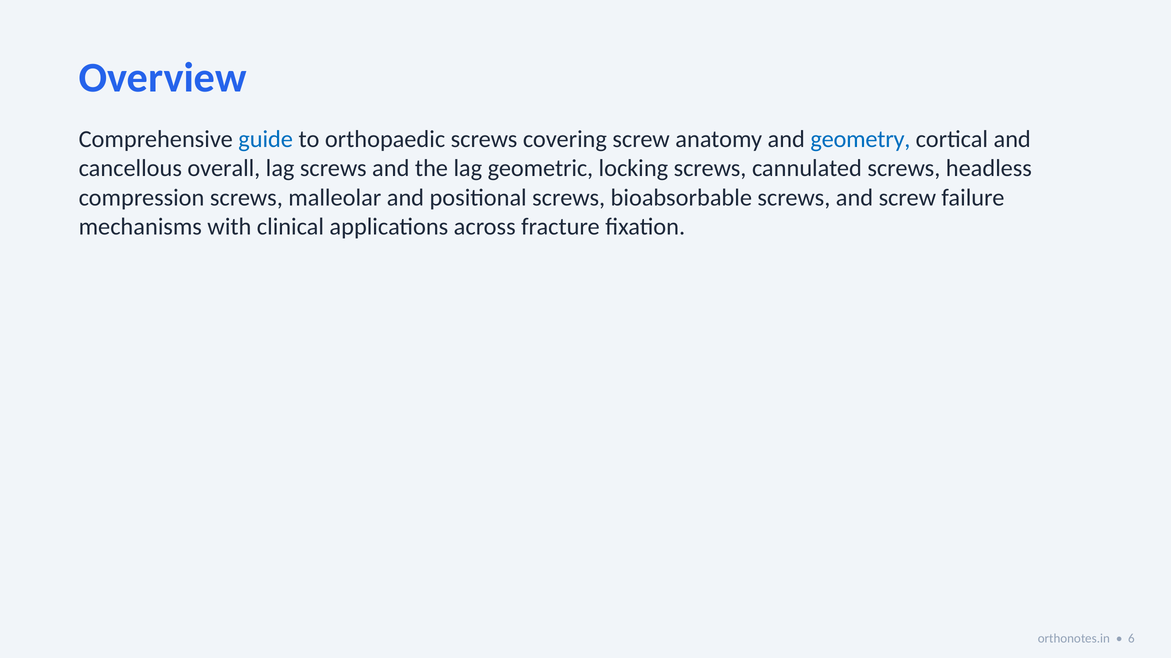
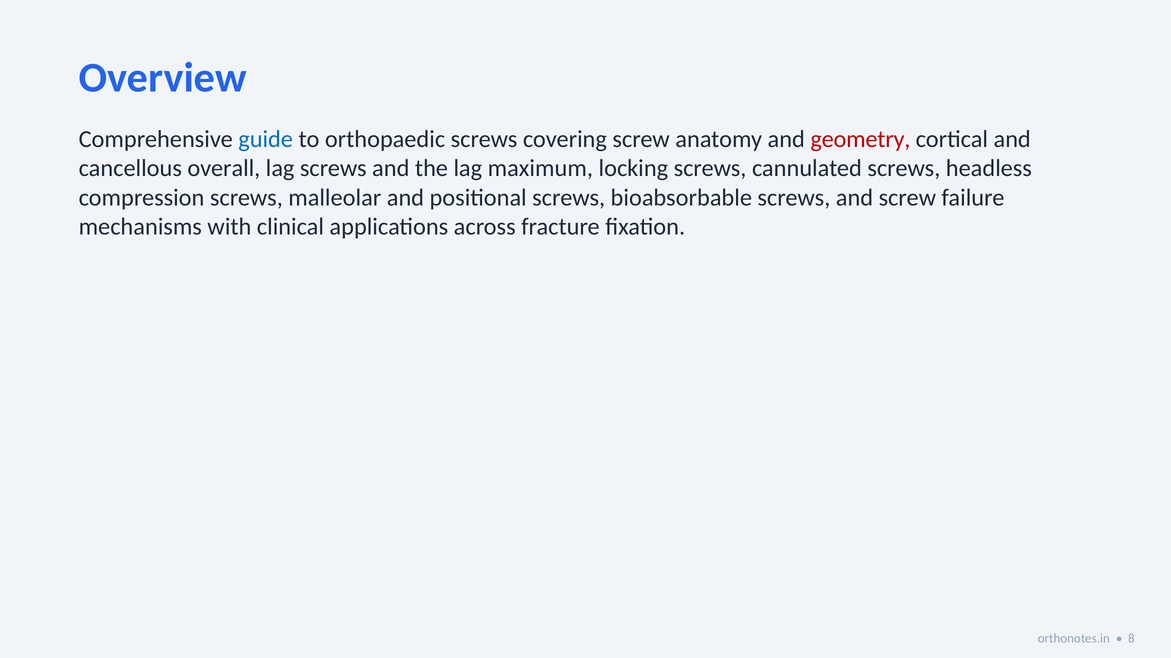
geometry colour: blue -> red
geometric: geometric -> maximum
6: 6 -> 8
